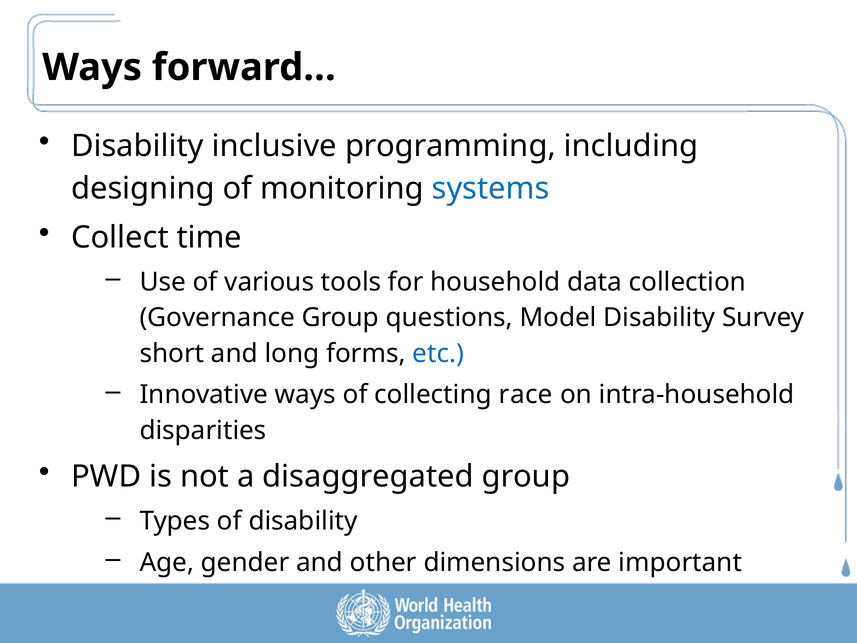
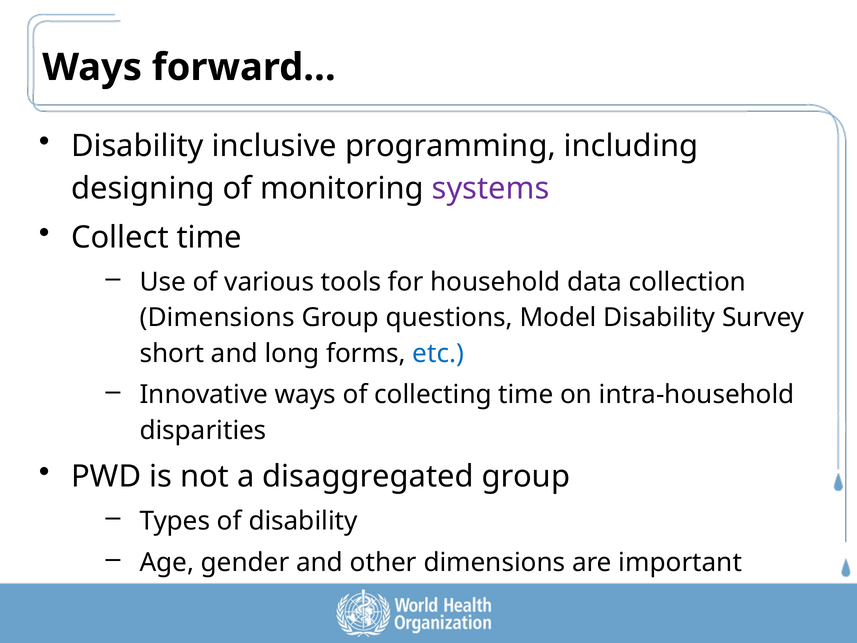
systems colour: blue -> purple
Governance at (217, 317): Governance -> Dimensions
collecting race: race -> time
